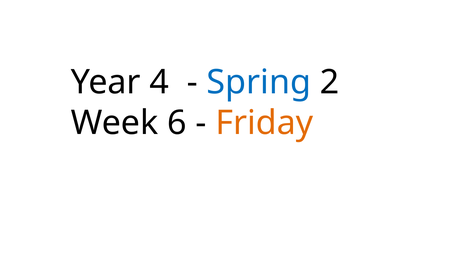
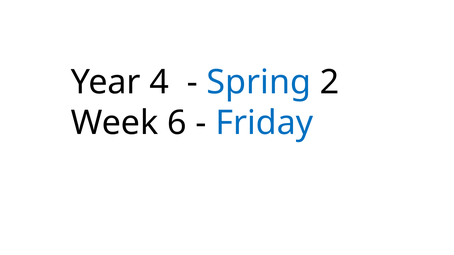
Friday colour: orange -> blue
